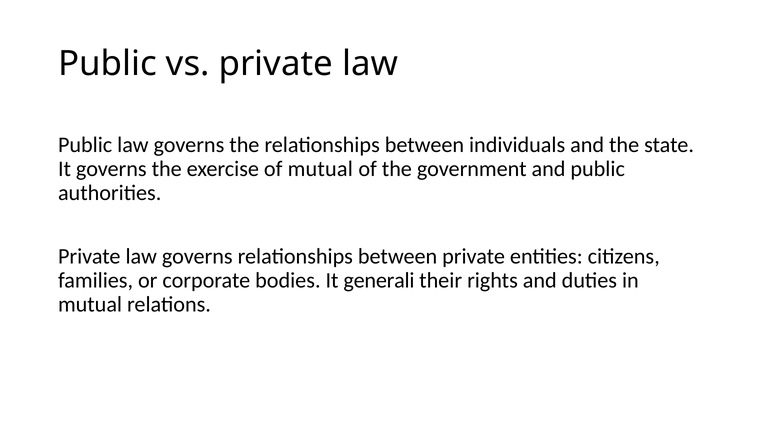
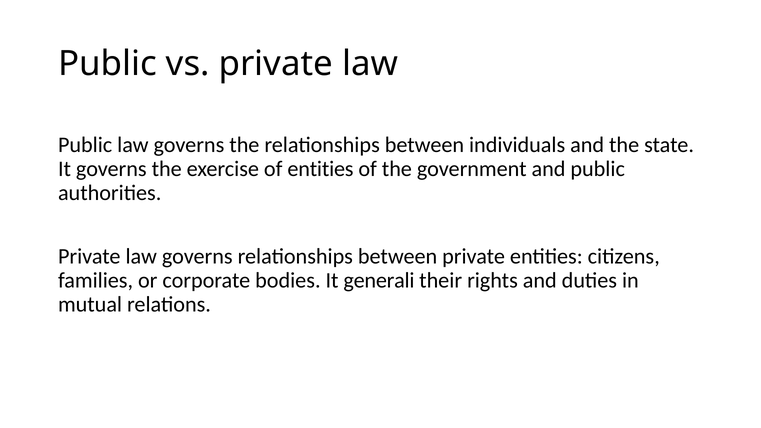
of mutual: mutual -> entities
